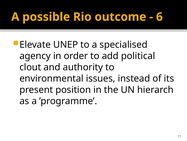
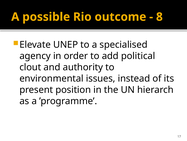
6: 6 -> 8
